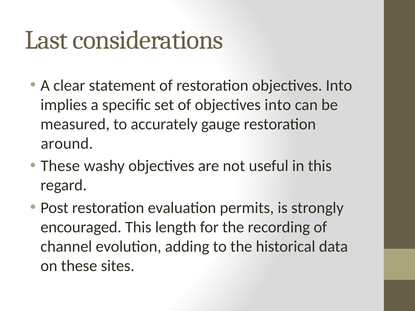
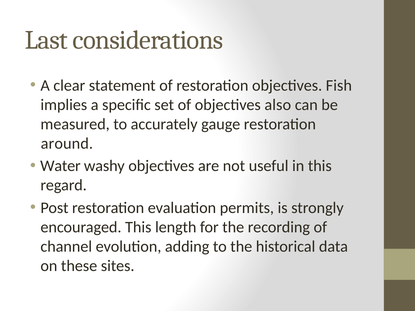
restoration objectives Into: Into -> Fish
of objectives into: into -> also
These at (60, 166): These -> Water
